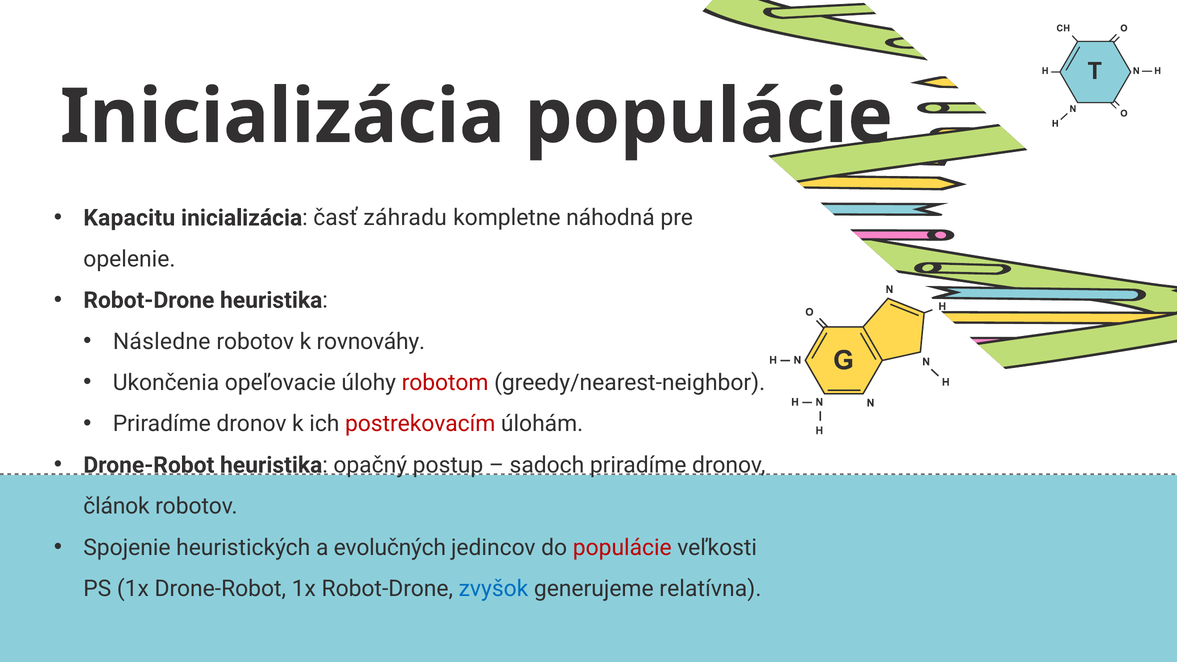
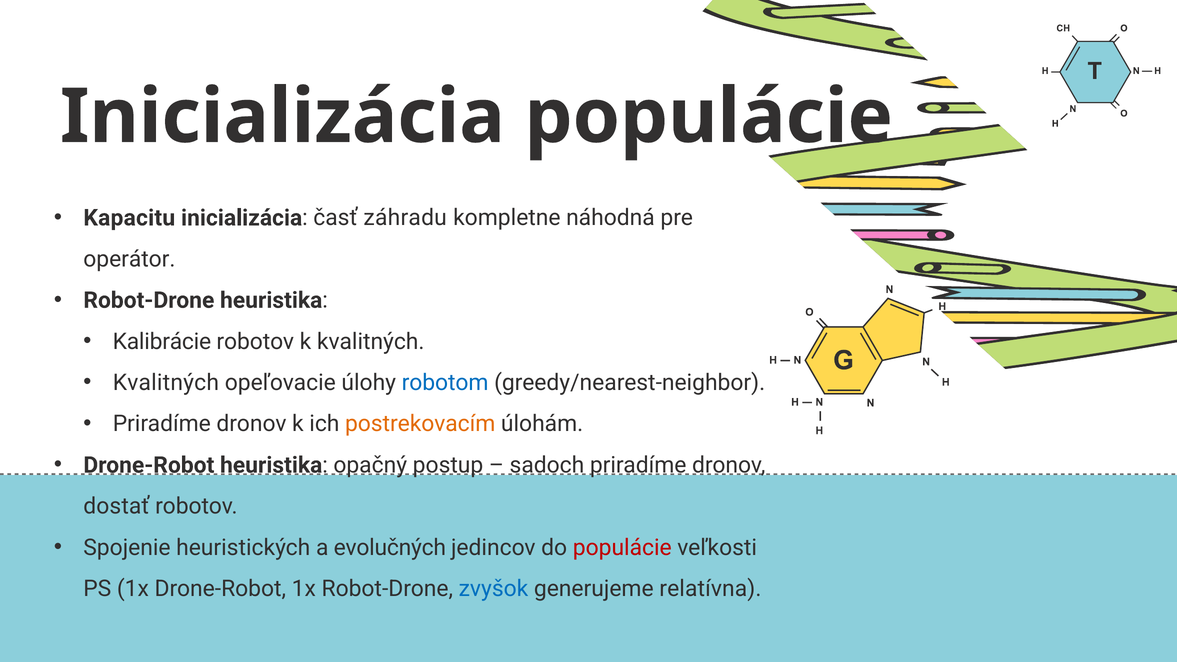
opelenie: opelenie -> operátor
Následne: Následne -> Kalibrácie
k rovnováhy: rovnováhy -> kvalitných
Ukončenia at (166, 383): Ukončenia -> Kvalitných
robotom colour: red -> blue
postrekovacím colour: red -> orange
článok: článok -> dostať
